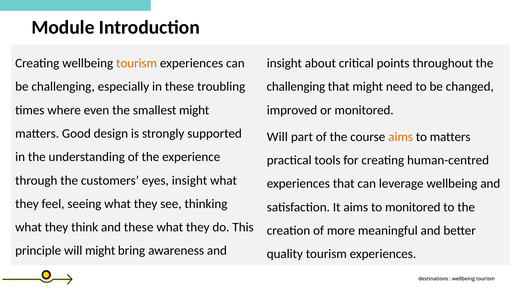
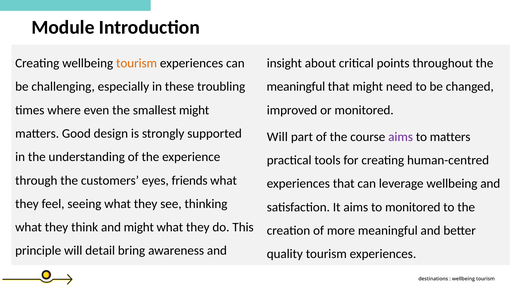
challenging at (296, 87): challenging -> meaningful
aims at (401, 137) colour: orange -> purple
eyes insight: insight -> friends
and these: these -> might
will might: might -> detail
